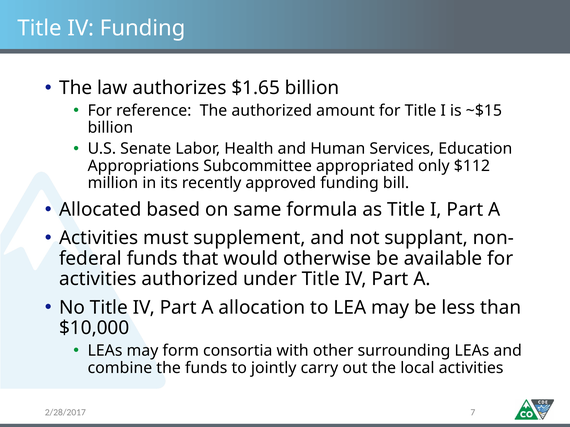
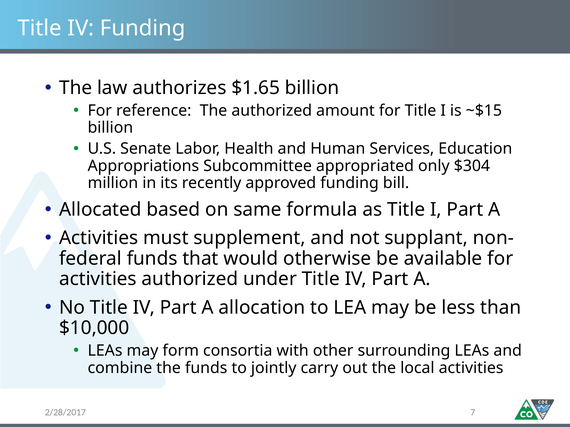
$112: $112 -> $304
